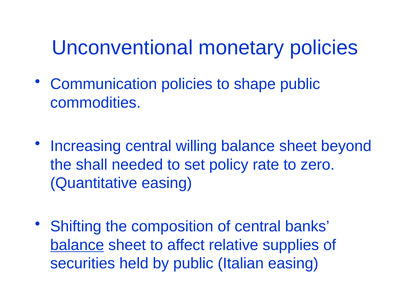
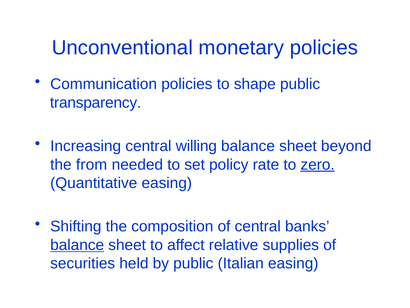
commodities: commodities -> transparency
shall: shall -> from
zero underline: none -> present
